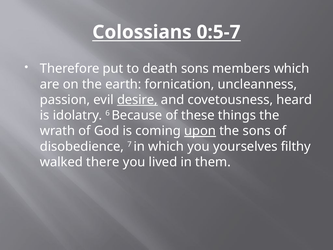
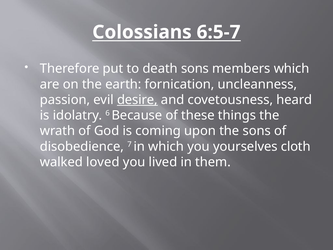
0:5-7: 0:5-7 -> 6:5-7
upon underline: present -> none
filthy: filthy -> cloth
there: there -> loved
